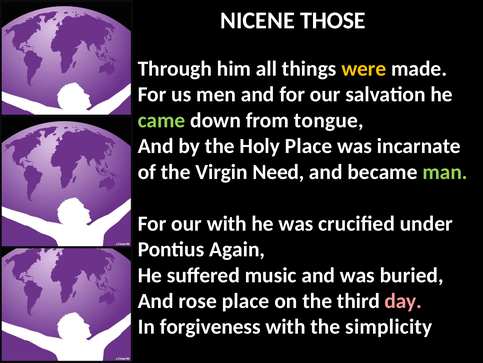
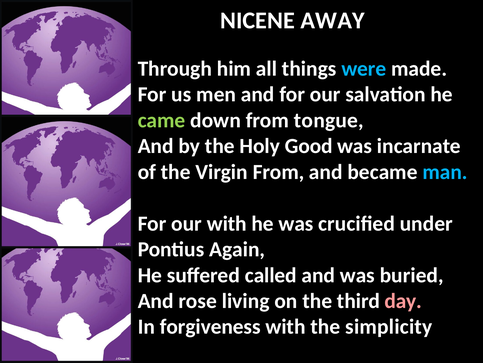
THOSE: THOSE -> AWAY
were colour: yellow -> light blue
Holy Place: Place -> Good
Virgin Need: Need -> From
man colour: light green -> light blue
music: music -> called
rose place: place -> living
